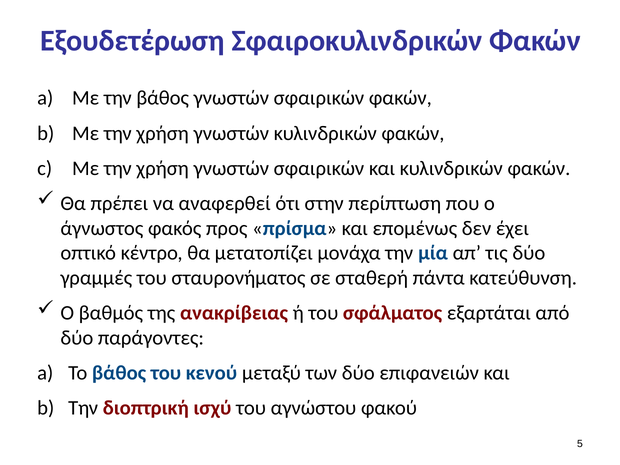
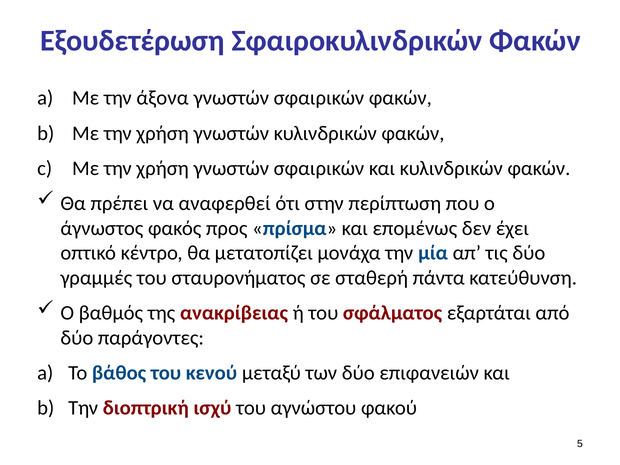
την βάθος: βάθος -> άξονα
